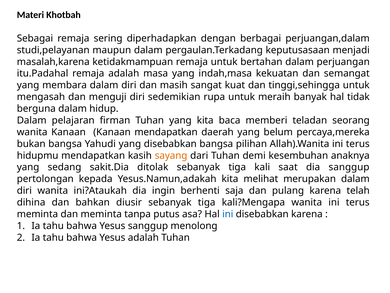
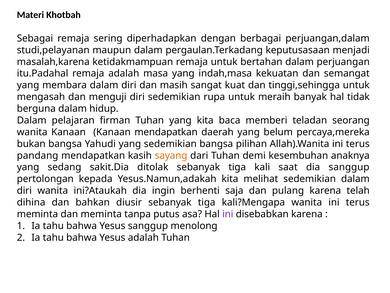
yang disebabkan: disebabkan -> sedemikian
hidupmu: hidupmu -> pandang
melihat merupakan: merupakan -> sedemikian
ini at (228, 214) colour: blue -> purple
